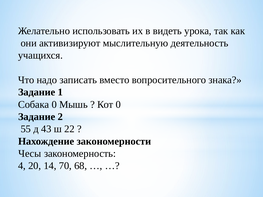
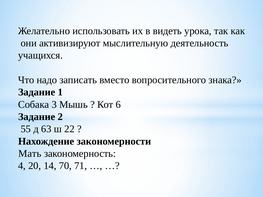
Собака 0: 0 -> 3
Кот 0: 0 -> 6
43: 43 -> 63
Чесы: Чесы -> Мать
68: 68 -> 71
